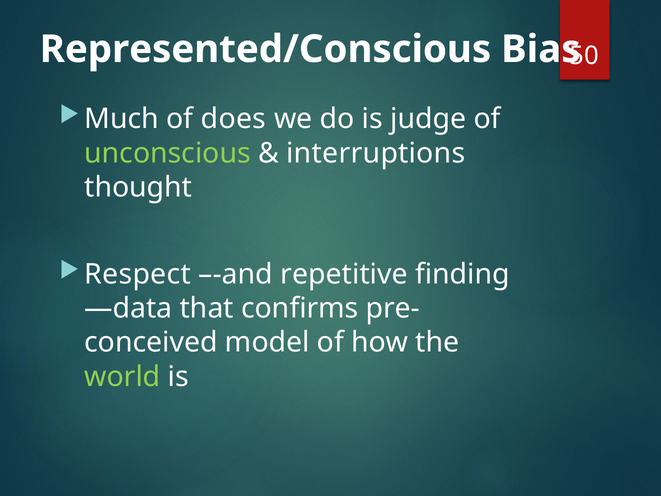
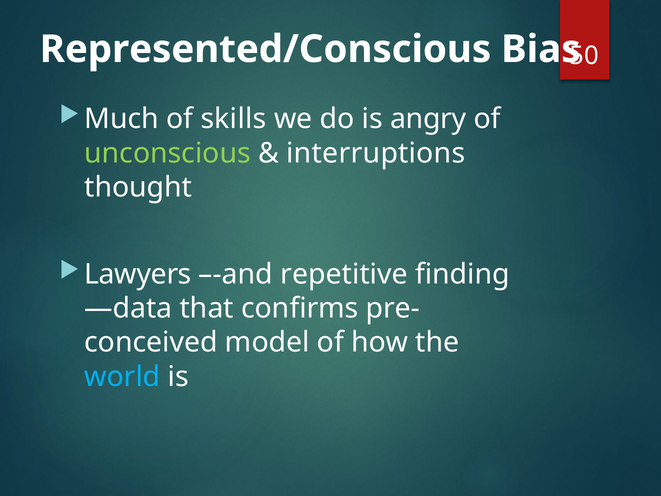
does: does -> skills
judge: judge -> angry
Respect: Respect -> Lawyers
world colour: light green -> light blue
